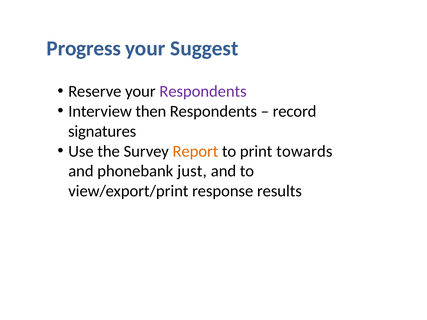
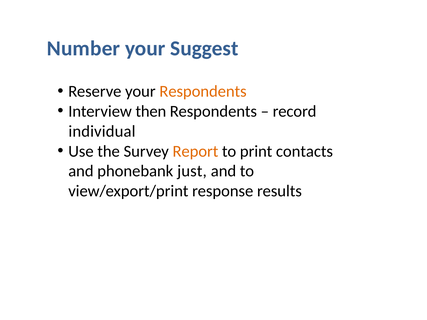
Progress: Progress -> Number
Respondents at (203, 92) colour: purple -> orange
signatures: signatures -> individual
towards: towards -> contacts
